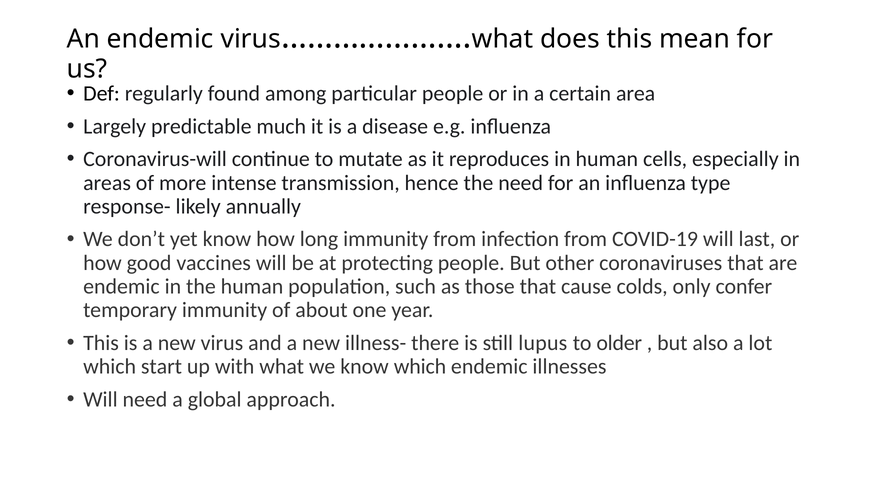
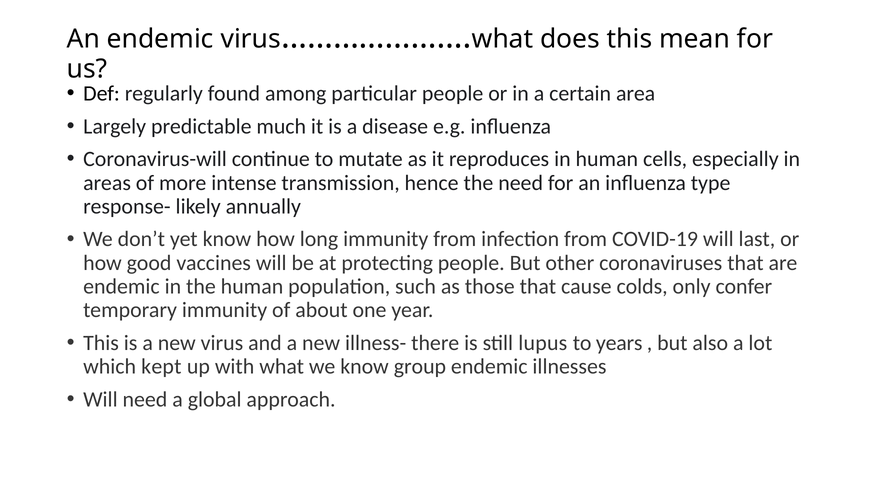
older: older -> years
start: start -> kept
know which: which -> group
